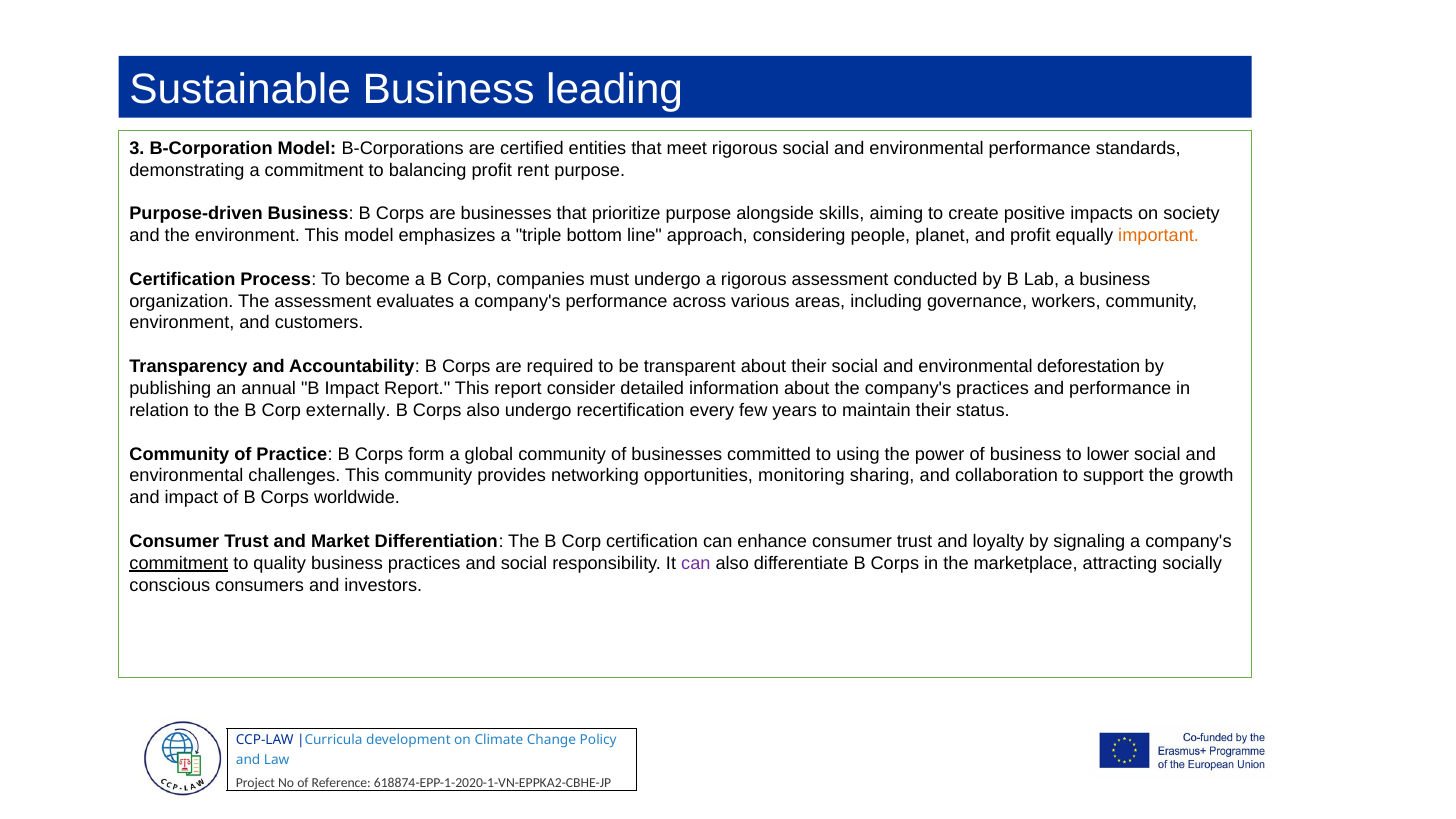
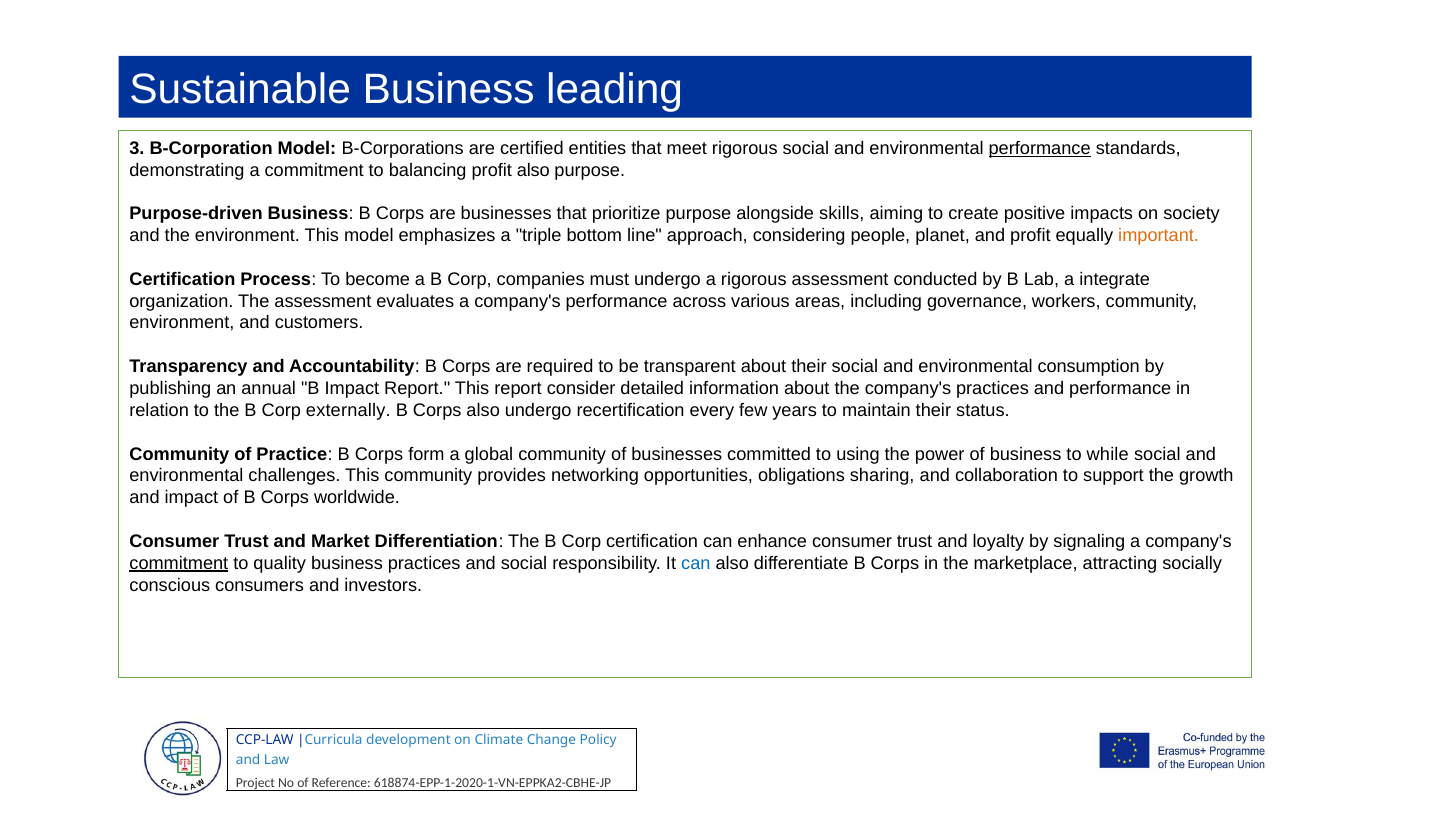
performance at (1040, 148) underline: none -> present
profit rent: rent -> also
a business: business -> integrate
deforestation: deforestation -> consumption
lower: lower -> while
monitoring: monitoring -> obligations
can at (696, 563) colour: purple -> blue
